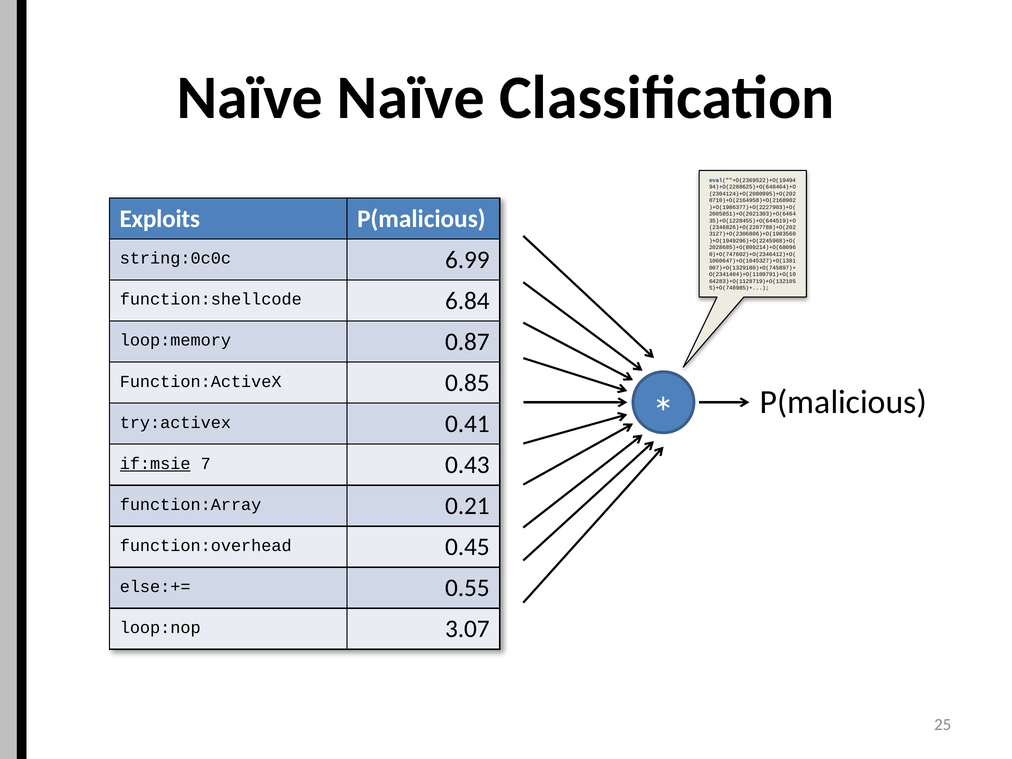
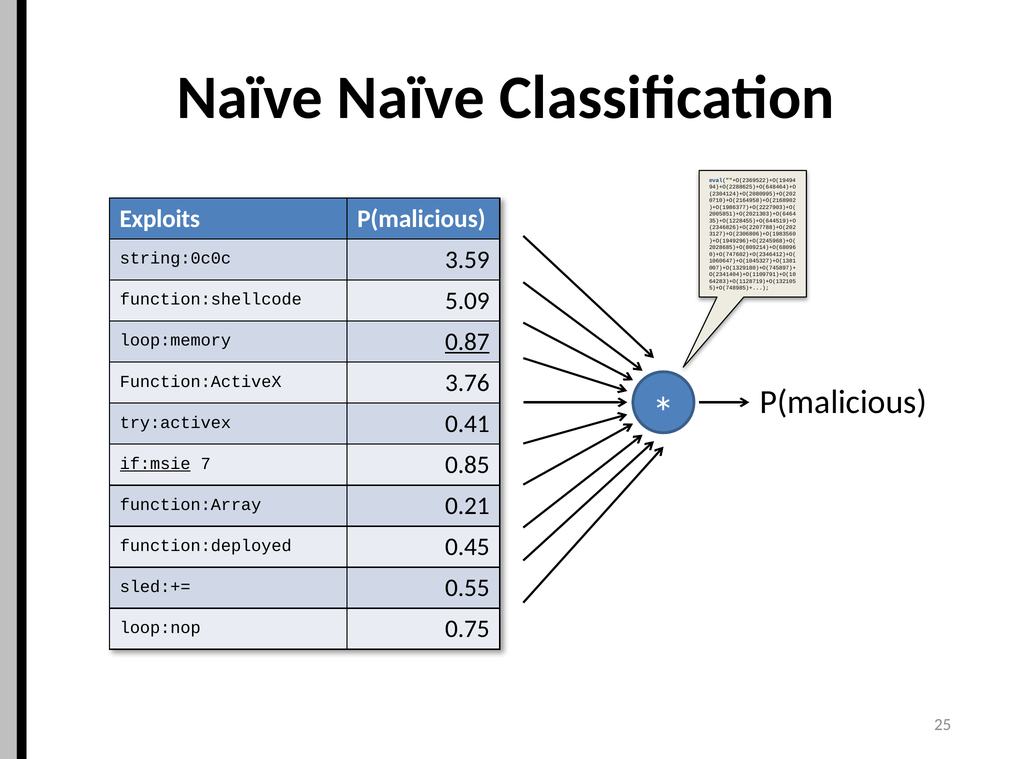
6.99: 6.99 -> 3.59
6.84: 6.84 -> 5.09
0.87 underline: none -> present
0.85: 0.85 -> 3.76
0.43: 0.43 -> 0.85
function:overhead: function:overhead -> function:deployed
else:+=: else:+= -> sled:+=
3.07: 3.07 -> 0.75
